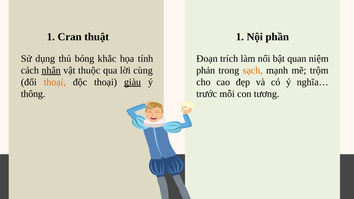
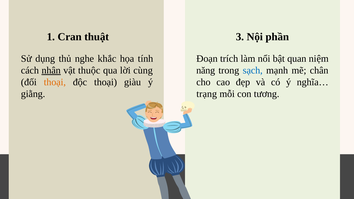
thuật 1: 1 -> 3
bóng: bóng -> nghe
phản: phản -> năng
sạch colour: orange -> blue
trộm: trộm -> chân
giàu underline: present -> none
trước: trước -> trạng
thông: thông -> giằng
